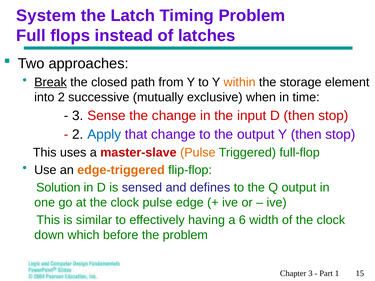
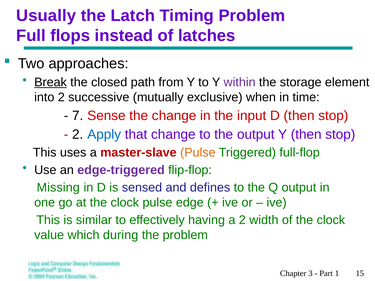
System: System -> Usually
within colour: orange -> purple
3 at (78, 116): 3 -> 7
edge-triggered colour: orange -> purple
Solution: Solution -> Missing
a 6: 6 -> 2
down: down -> value
before: before -> during
